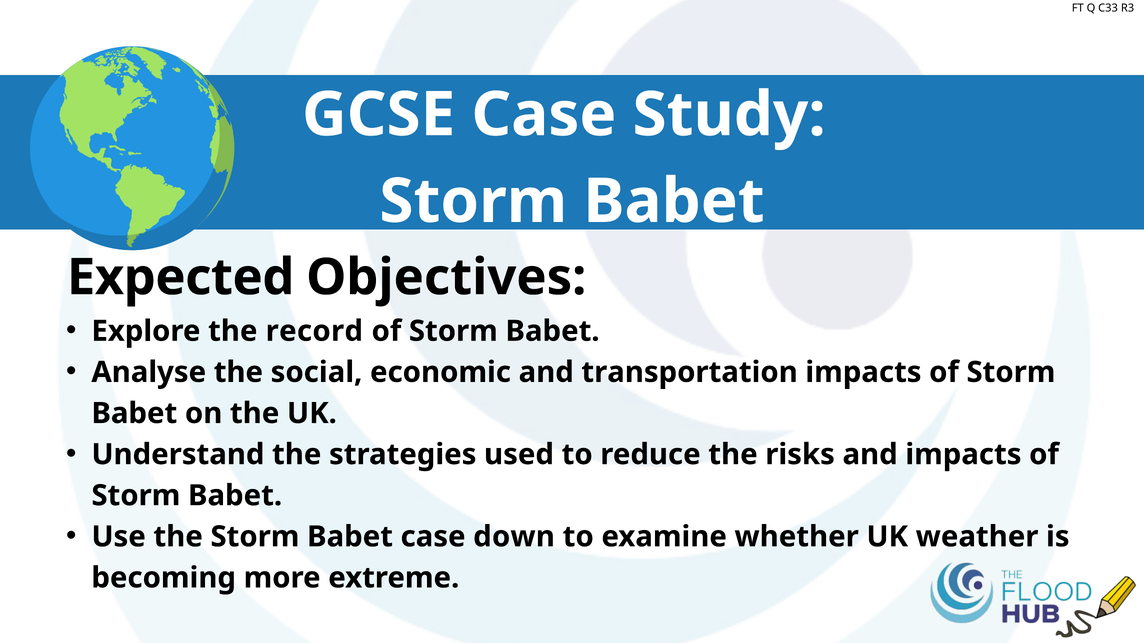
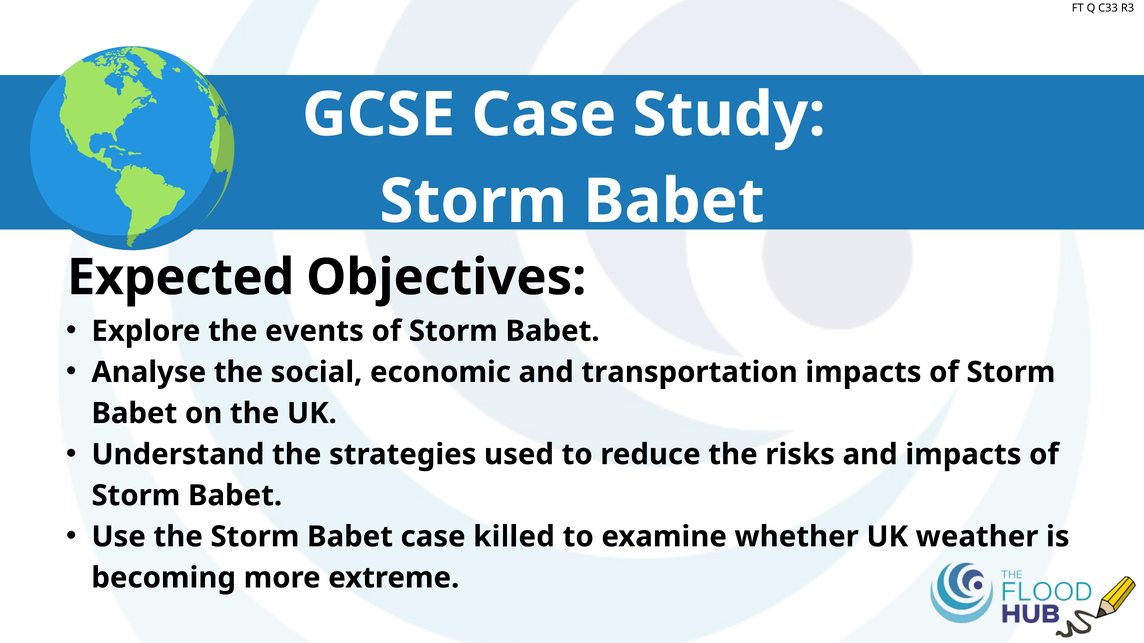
record: record -> events
down: down -> killed
